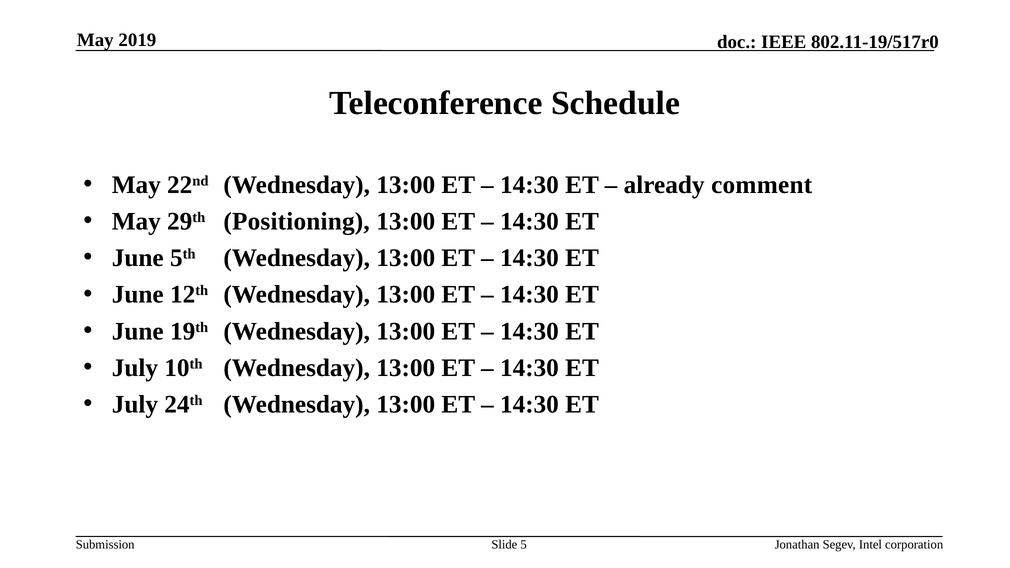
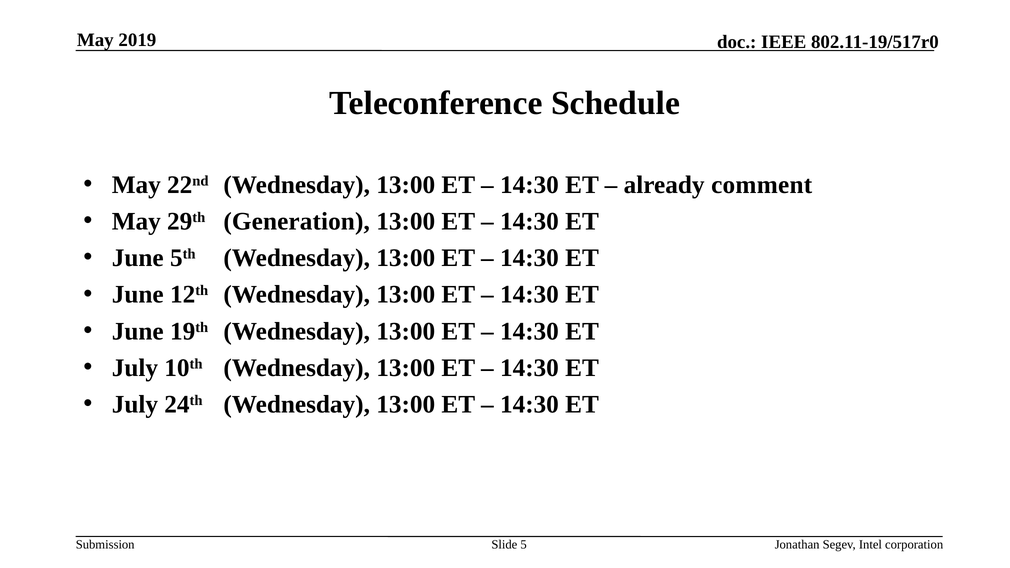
Positioning: Positioning -> Generation
